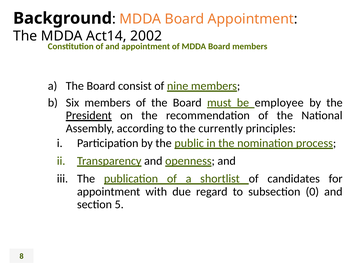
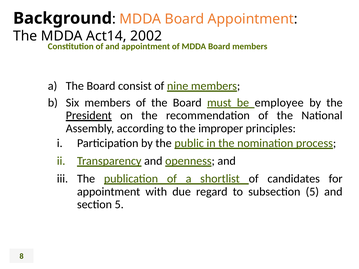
currently: currently -> improper
subsection 0: 0 -> 5
